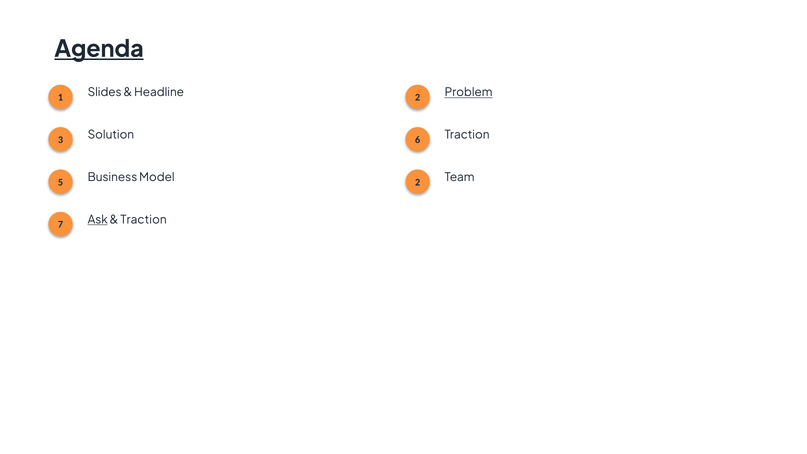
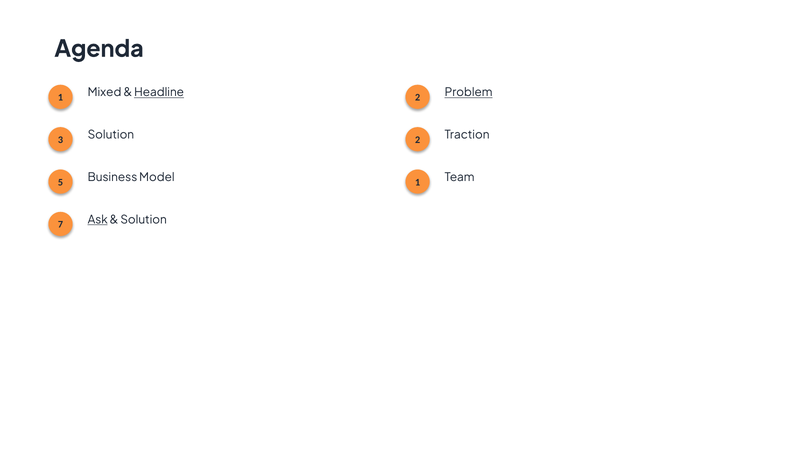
Agenda underline: present -> none
Slides: Slides -> Mixed
Headline underline: none -> present
Solution 6: 6 -> 2
Model 2: 2 -> 1
Traction at (144, 220): Traction -> Solution
